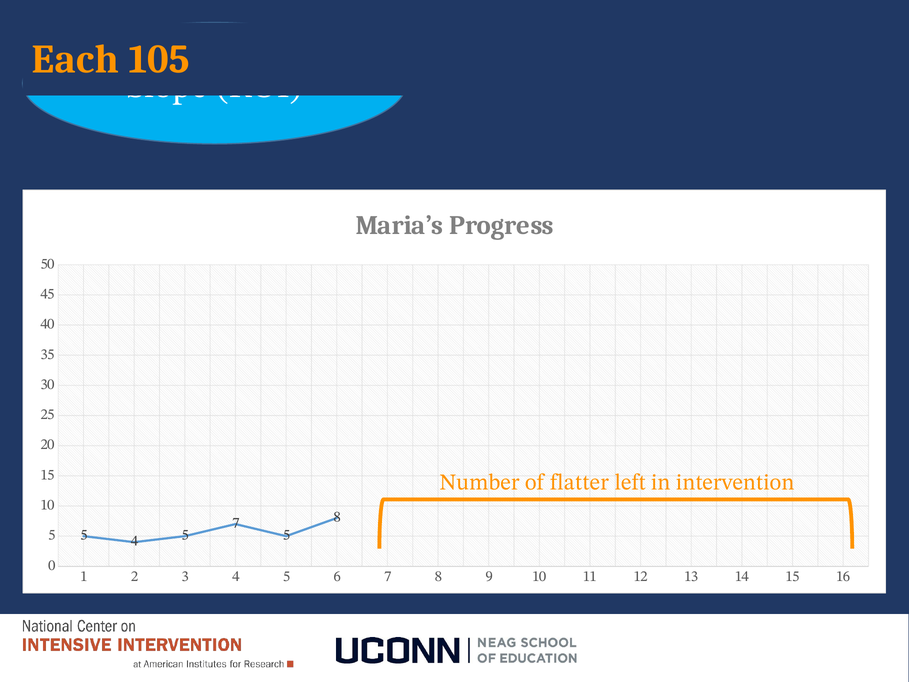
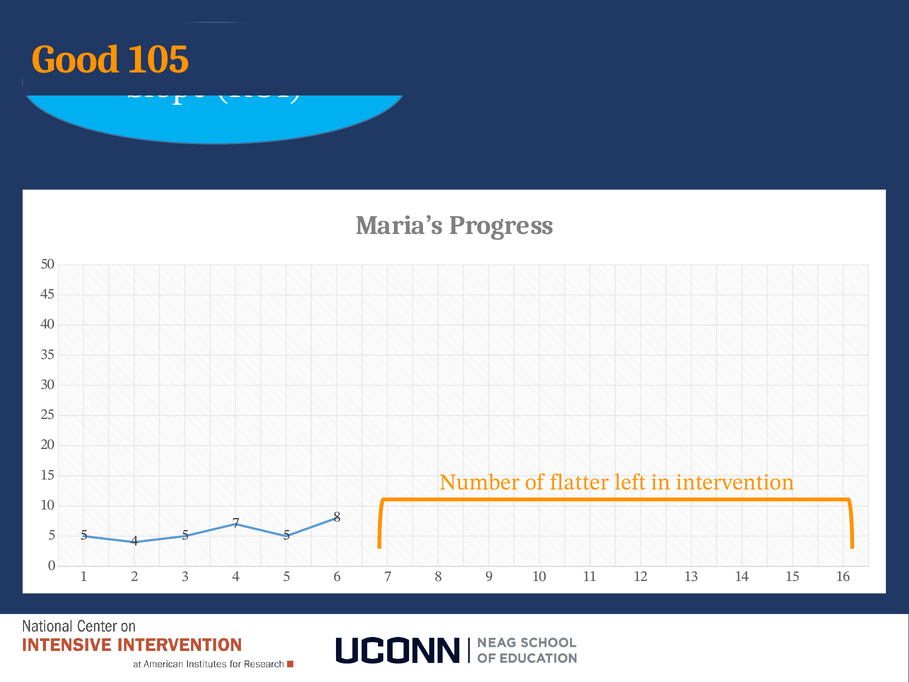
Each: Each -> Good
